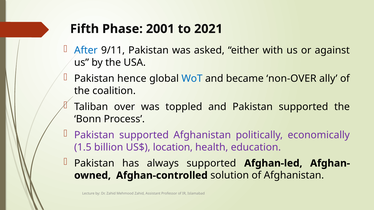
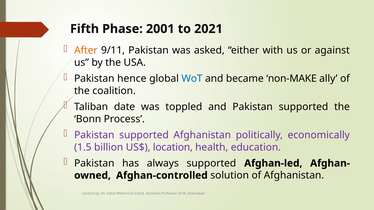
After colour: blue -> orange
non-OVER: non-OVER -> non-MAKE
over: over -> date
